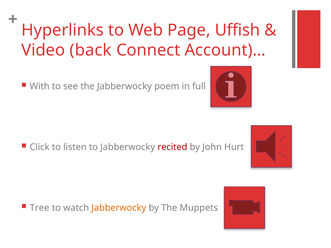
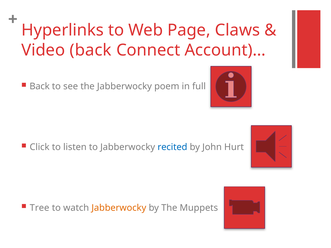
Uffish: Uffish -> Claws
With at (40, 87): With -> Back
recited colour: red -> blue
